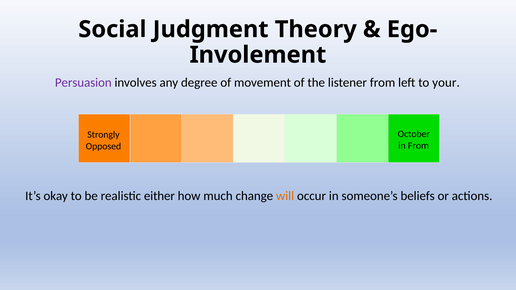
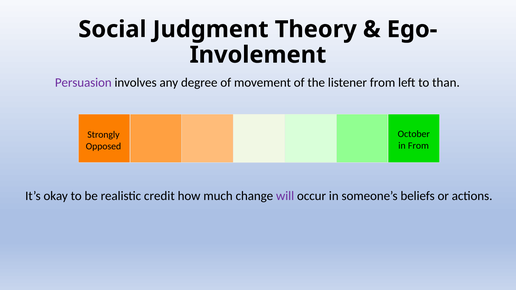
your: your -> than
either: either -> credit
will colour: orange -> purple
